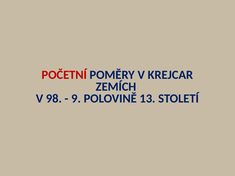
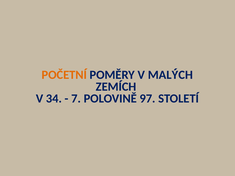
POČETNÍ colour: red -> orange
KREJCAR: KREJCAR -> MALÝCH
98: 98 -> 34
9: 9 -> 7
13: 13 -> 97
